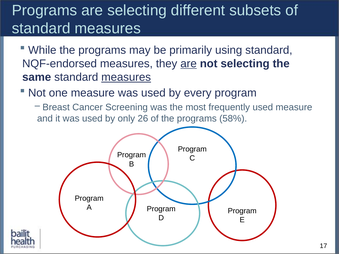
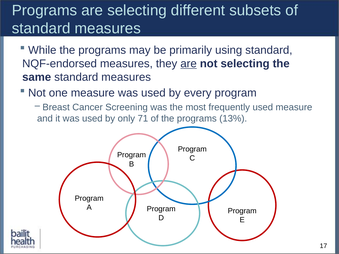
measures at (126, 77) underline: present -> none
26: 26 -> 71
58%: 58% -> 13%
